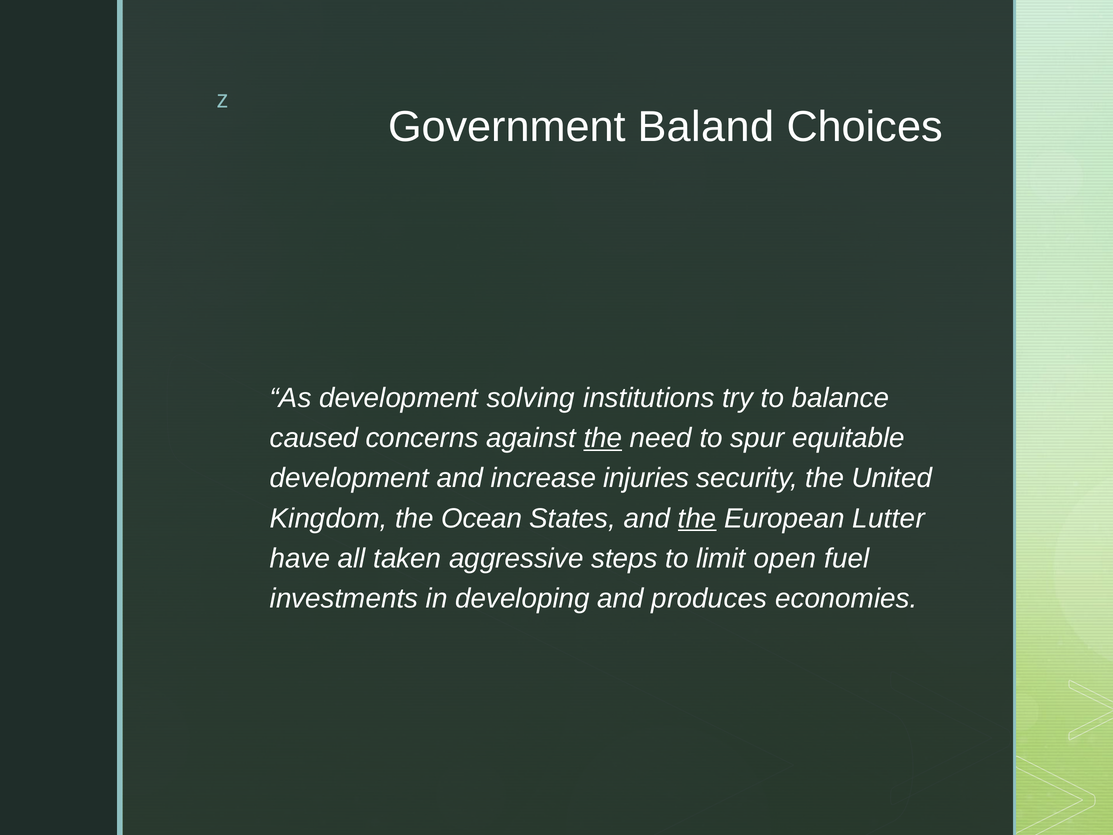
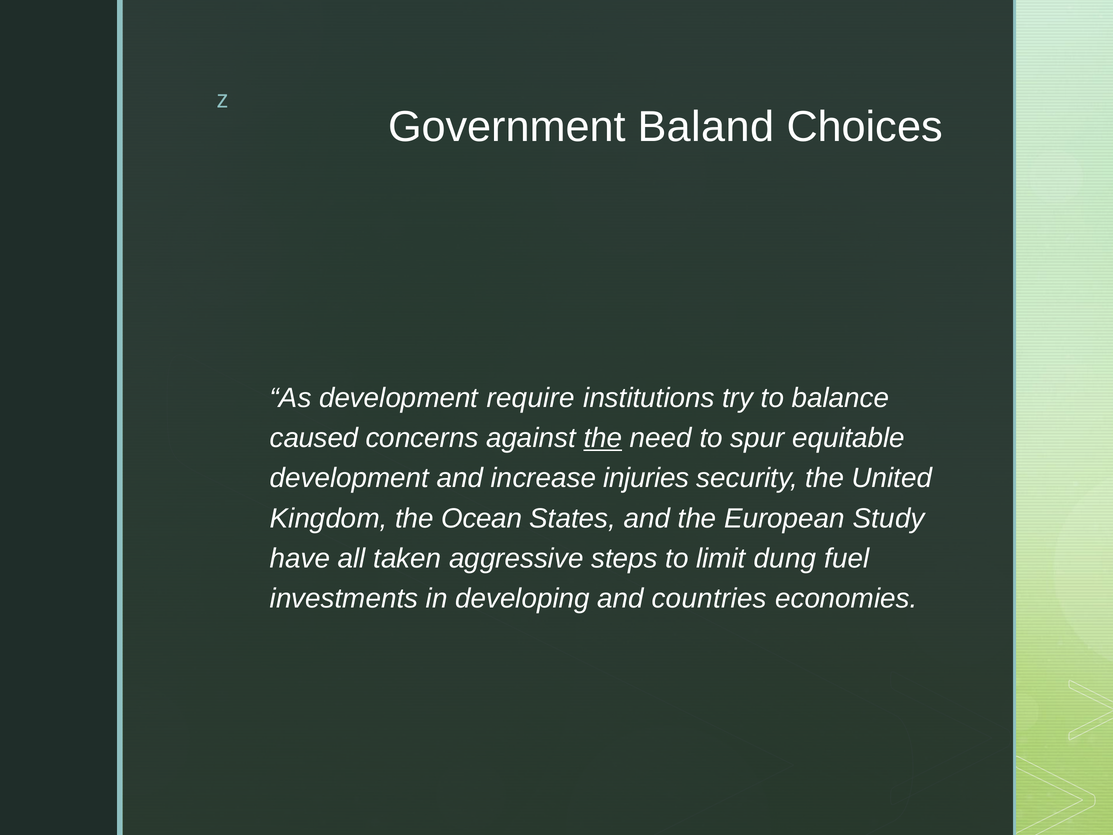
solving: solving -> require
the at (697, 518) underline: present -> none
Lutter: Lutter -> Study
open: open -> dung
produces: produces -> countries
